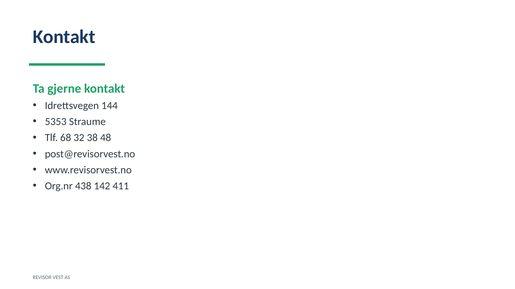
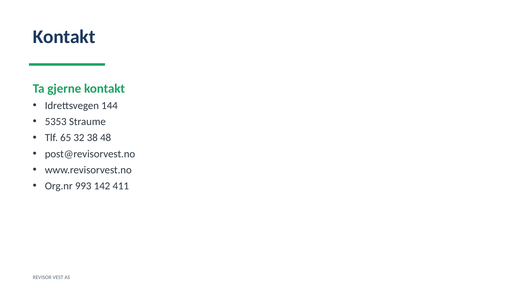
68: 68 -> 65
438: 438 -> 993
